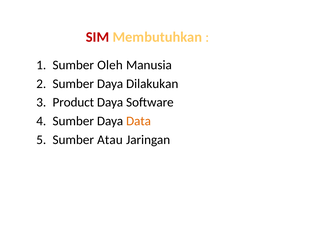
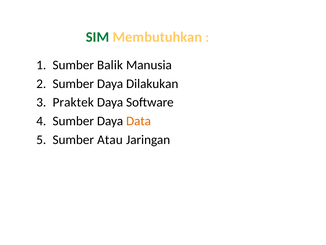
SIM colour: red -> green
Oleh: Oleh -> Balik
Product: Product -> Praktek
